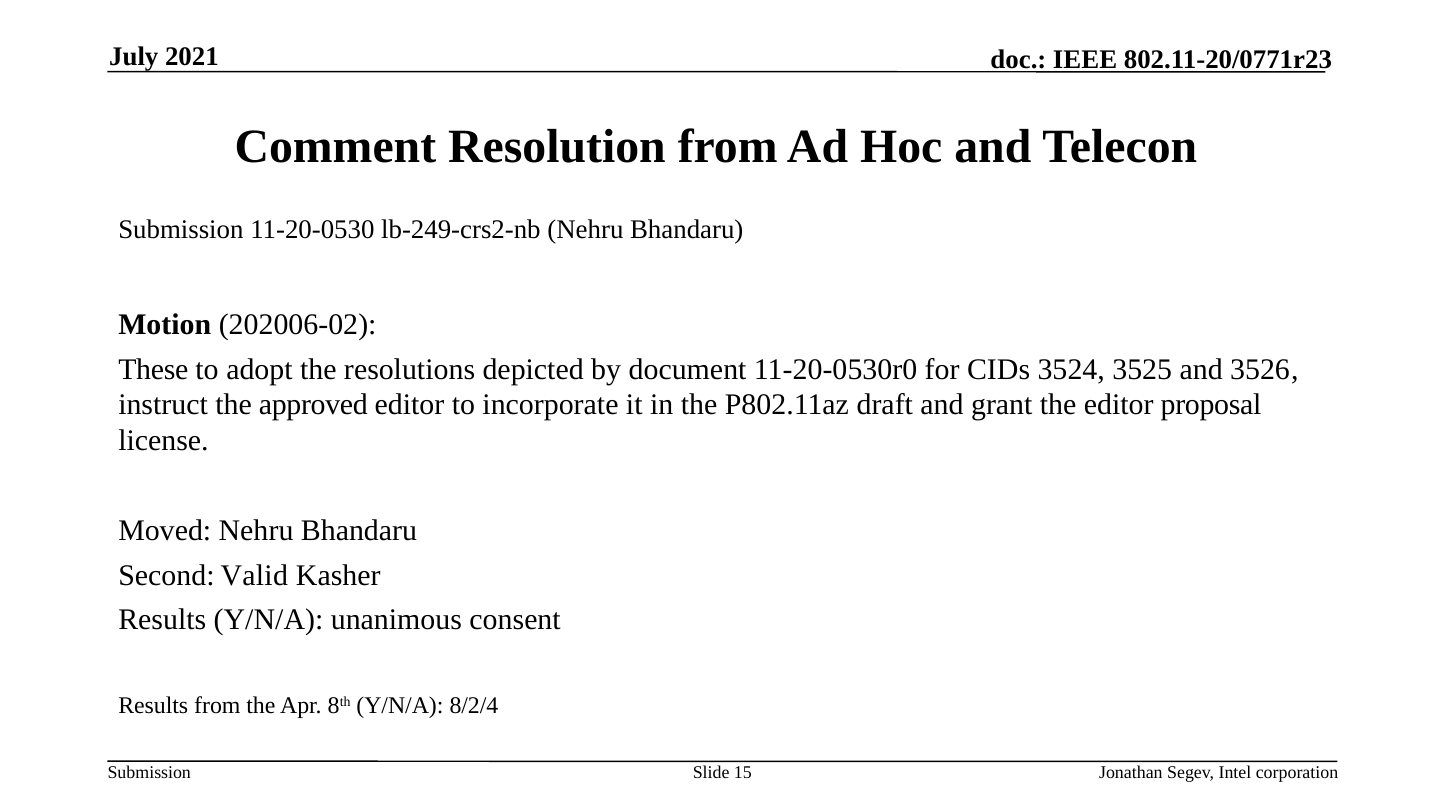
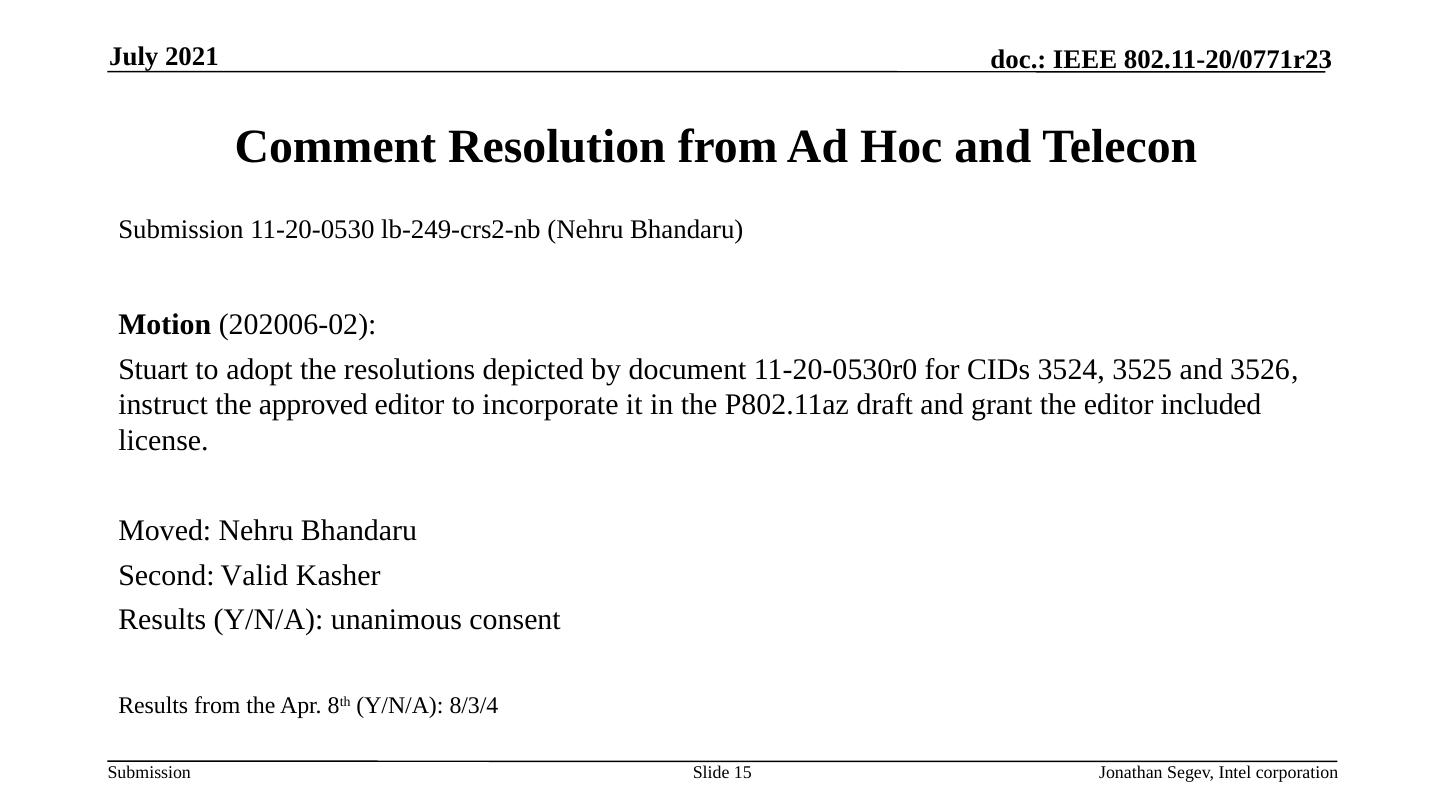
These: These -> Stuart
proposal: proposal -> included
8/2/4: 8/2/4 -> 8/3/4
